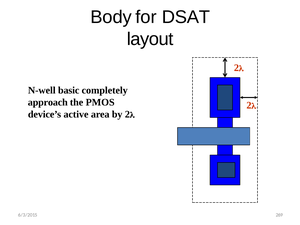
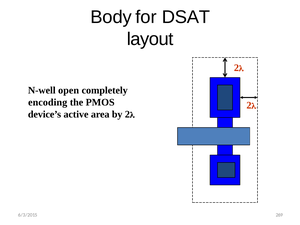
basic: basic -> open
approach: approach -> encoding
